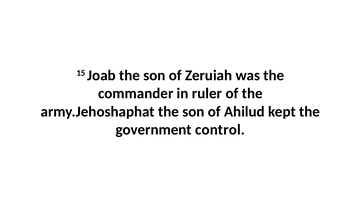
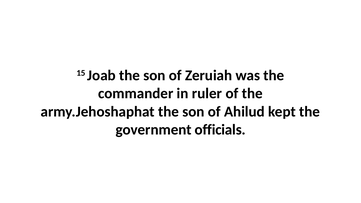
control: control -> officials
